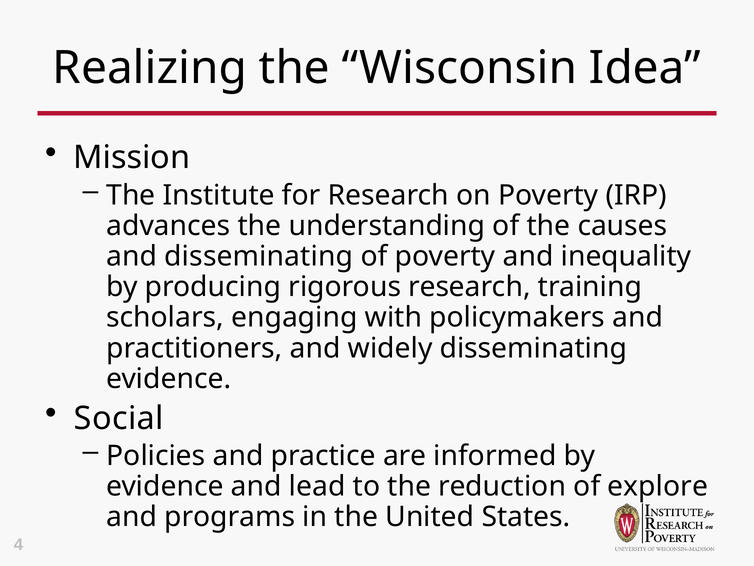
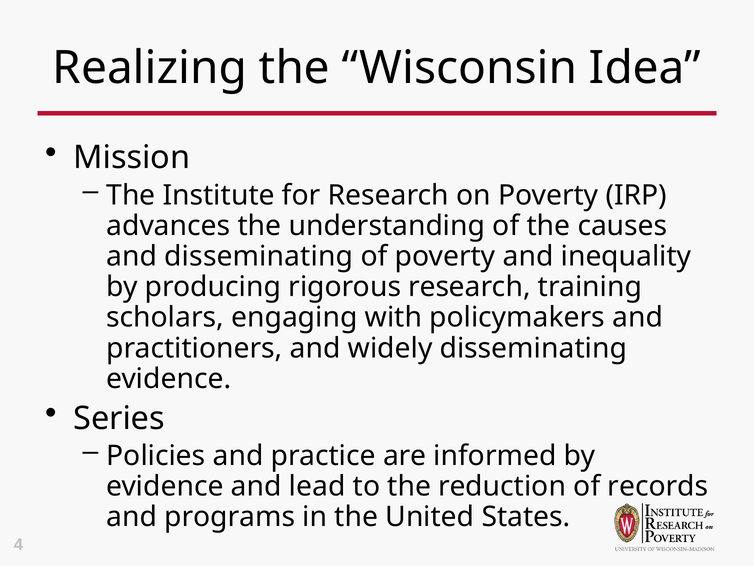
Social: Social -> Series
explore: explore -> records
